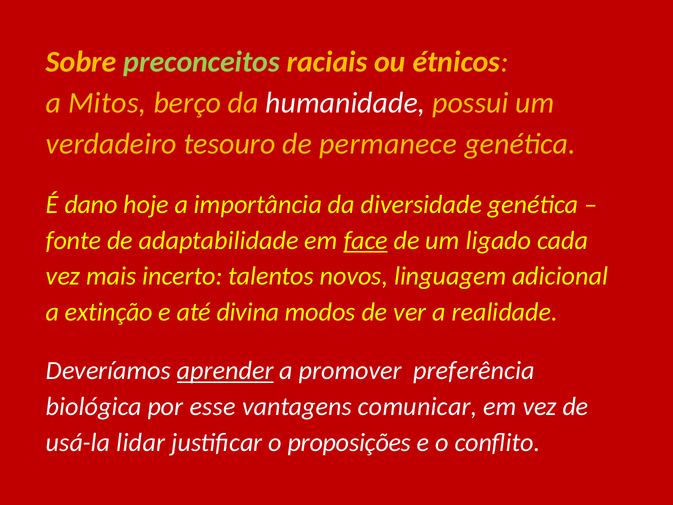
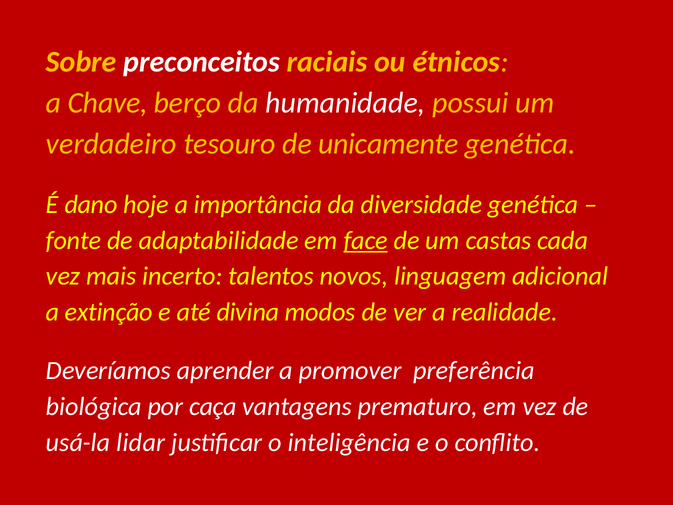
preconceitos colour: light green -> white
Mitos: Mitos -> Chave
permanece: permanece -> unicamente
ligado: ligado -> castas
aprender underline: present -> none
esse: esse -> caça
comunicar: comunicar -> prematuro
proposições: proposições -> inteligência
